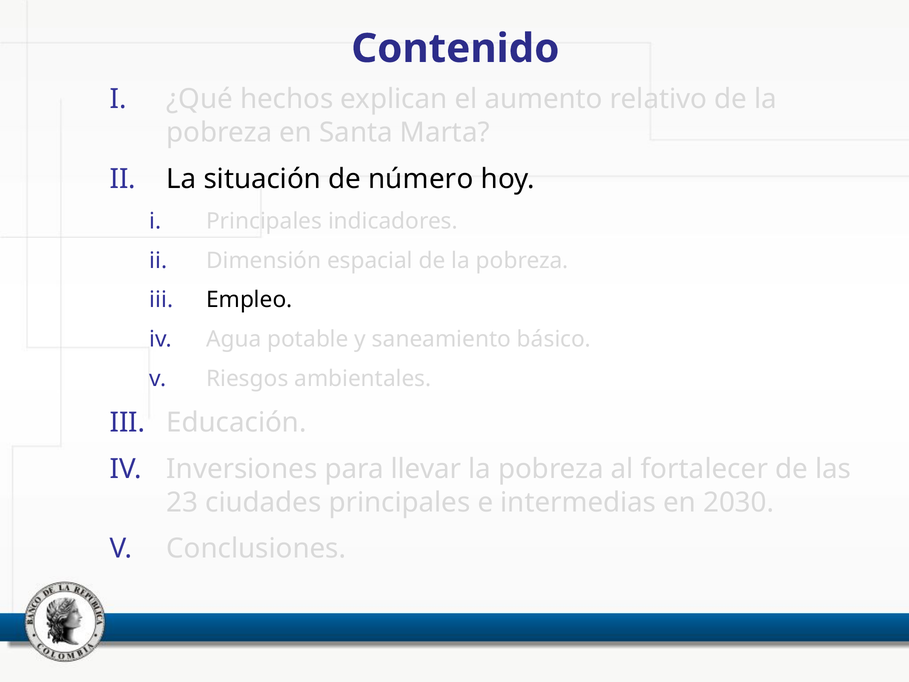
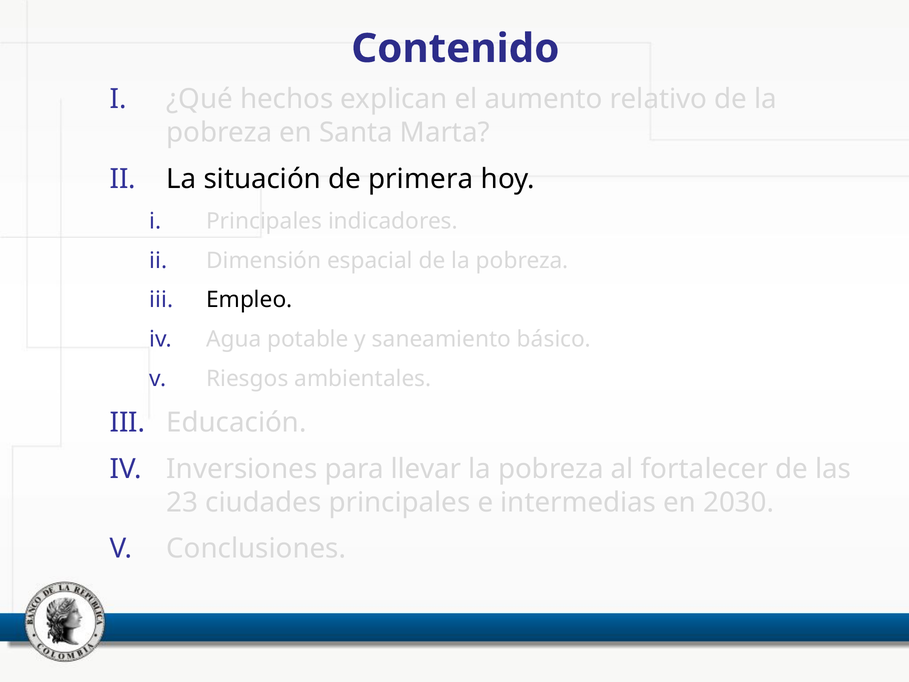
número: número -> primera
